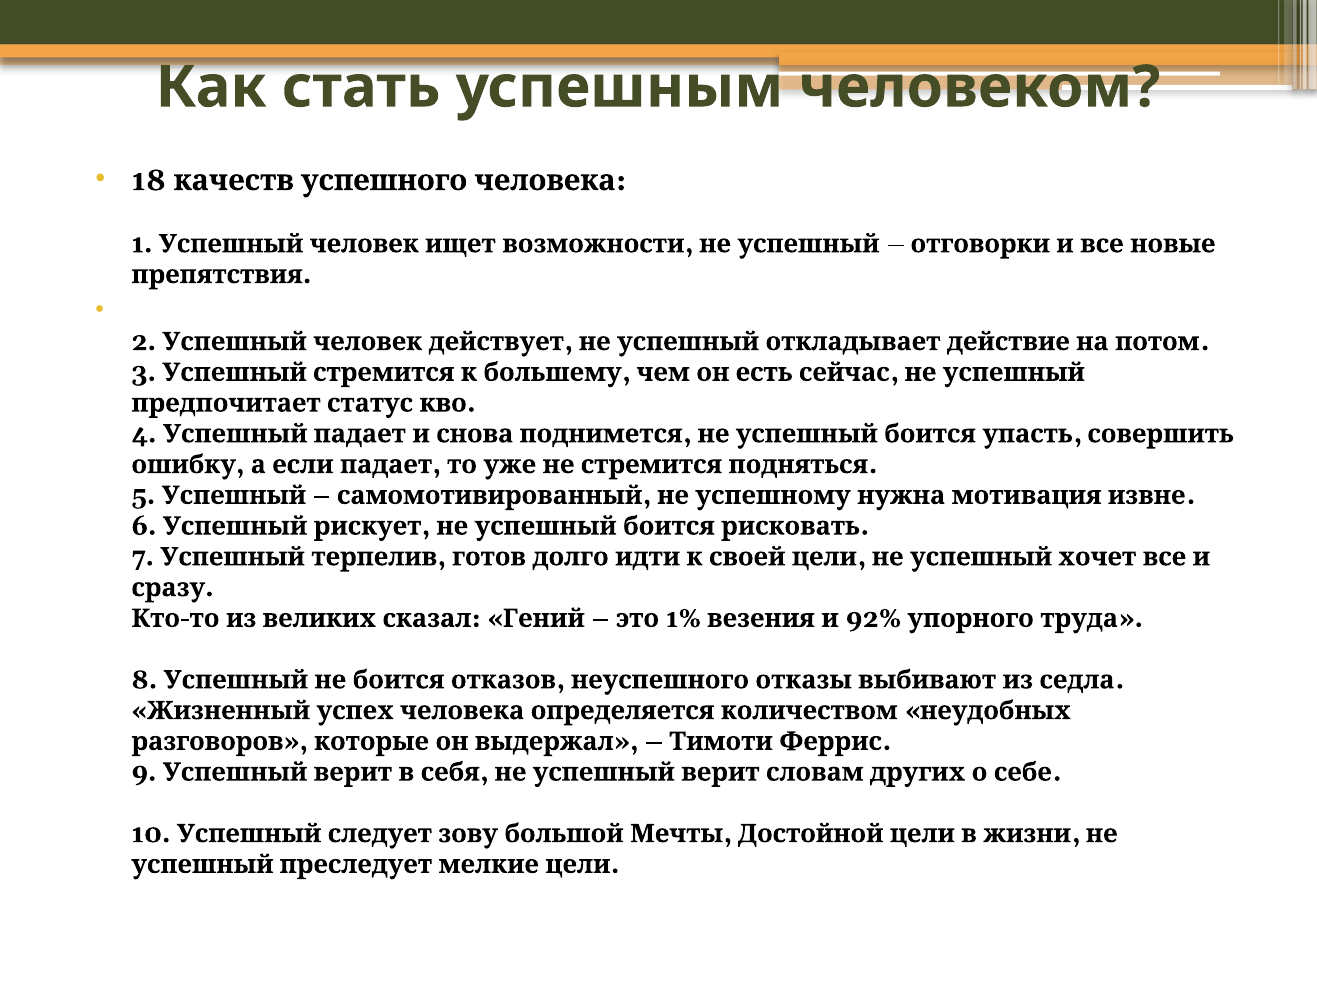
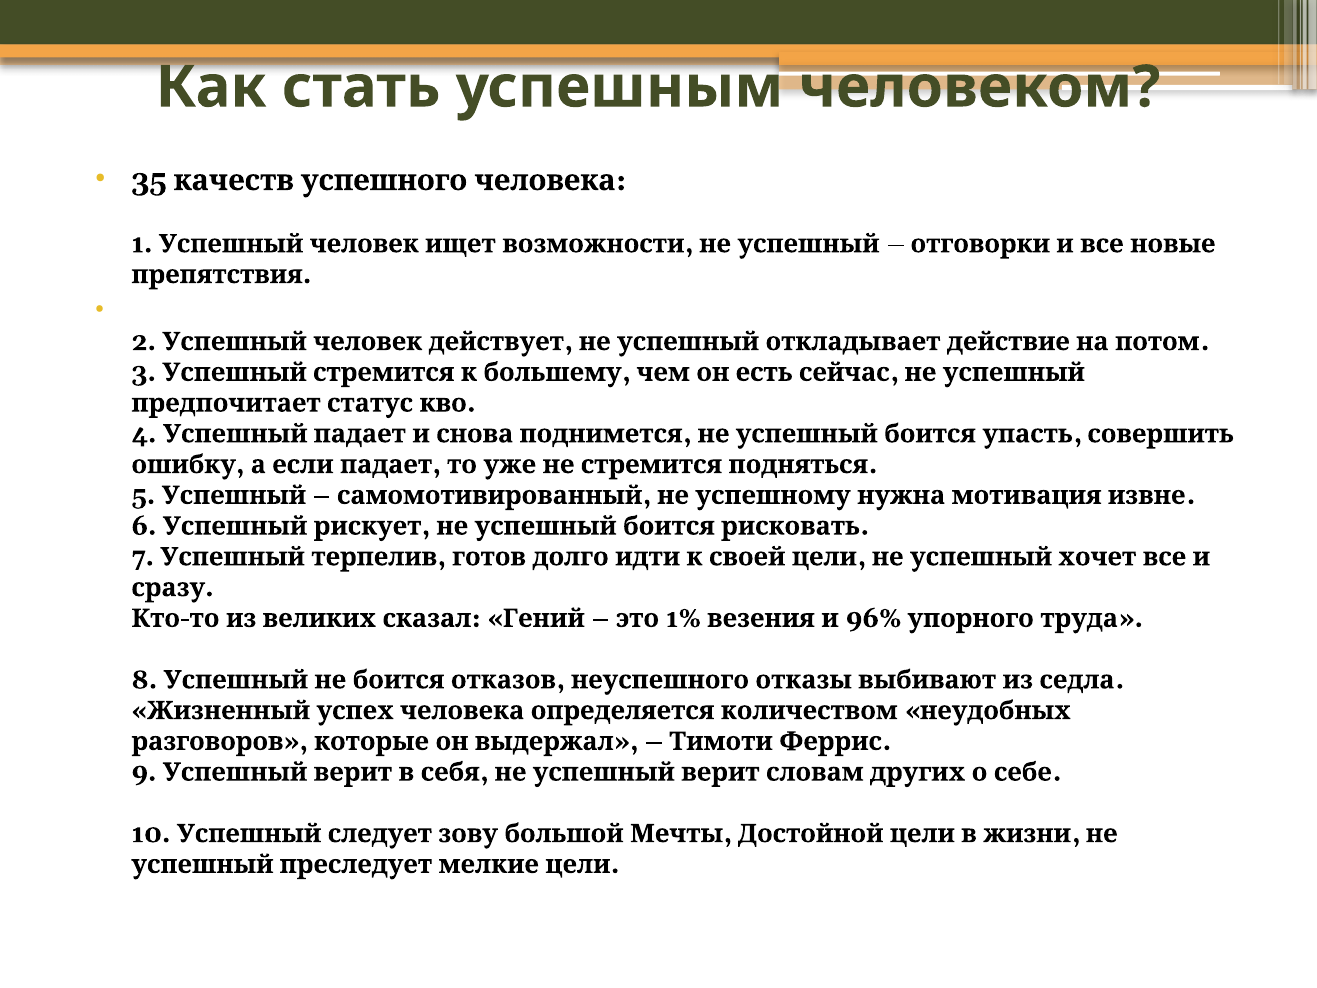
18: 18 -> 35
92%: 92% -> 96%
